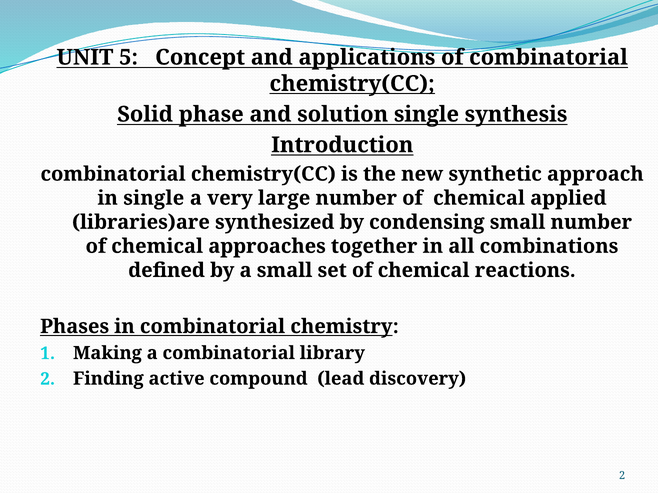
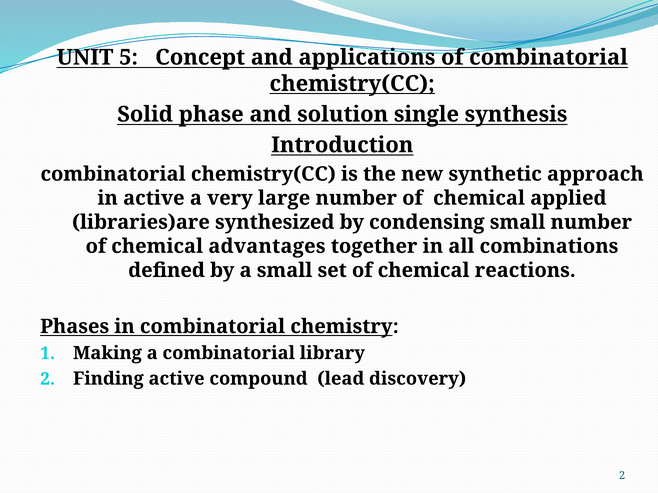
in single: single -> active
approaches: approaches -> advantages
